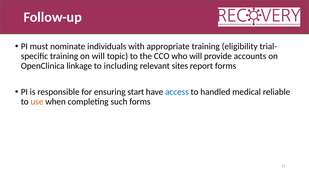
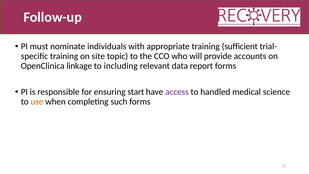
eligibility: eligibility -> sufficient
on will: will -> site
sites: sites -> data
access colour: blue -> purple
reliable: reliable -> science
